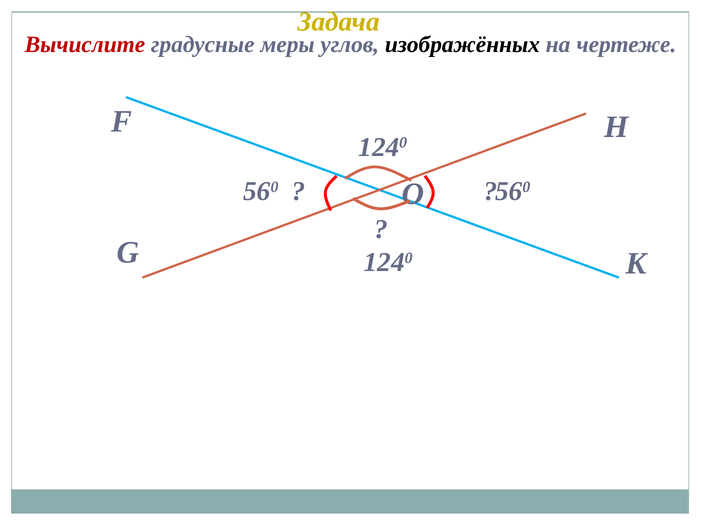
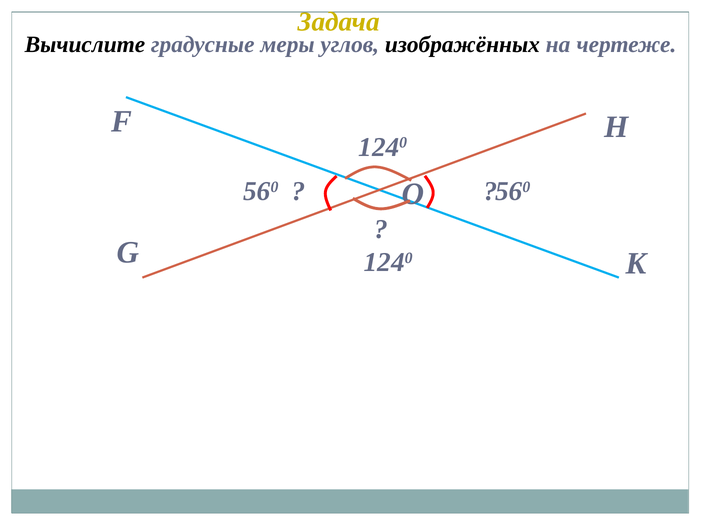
Вычислите colour: red -> black
